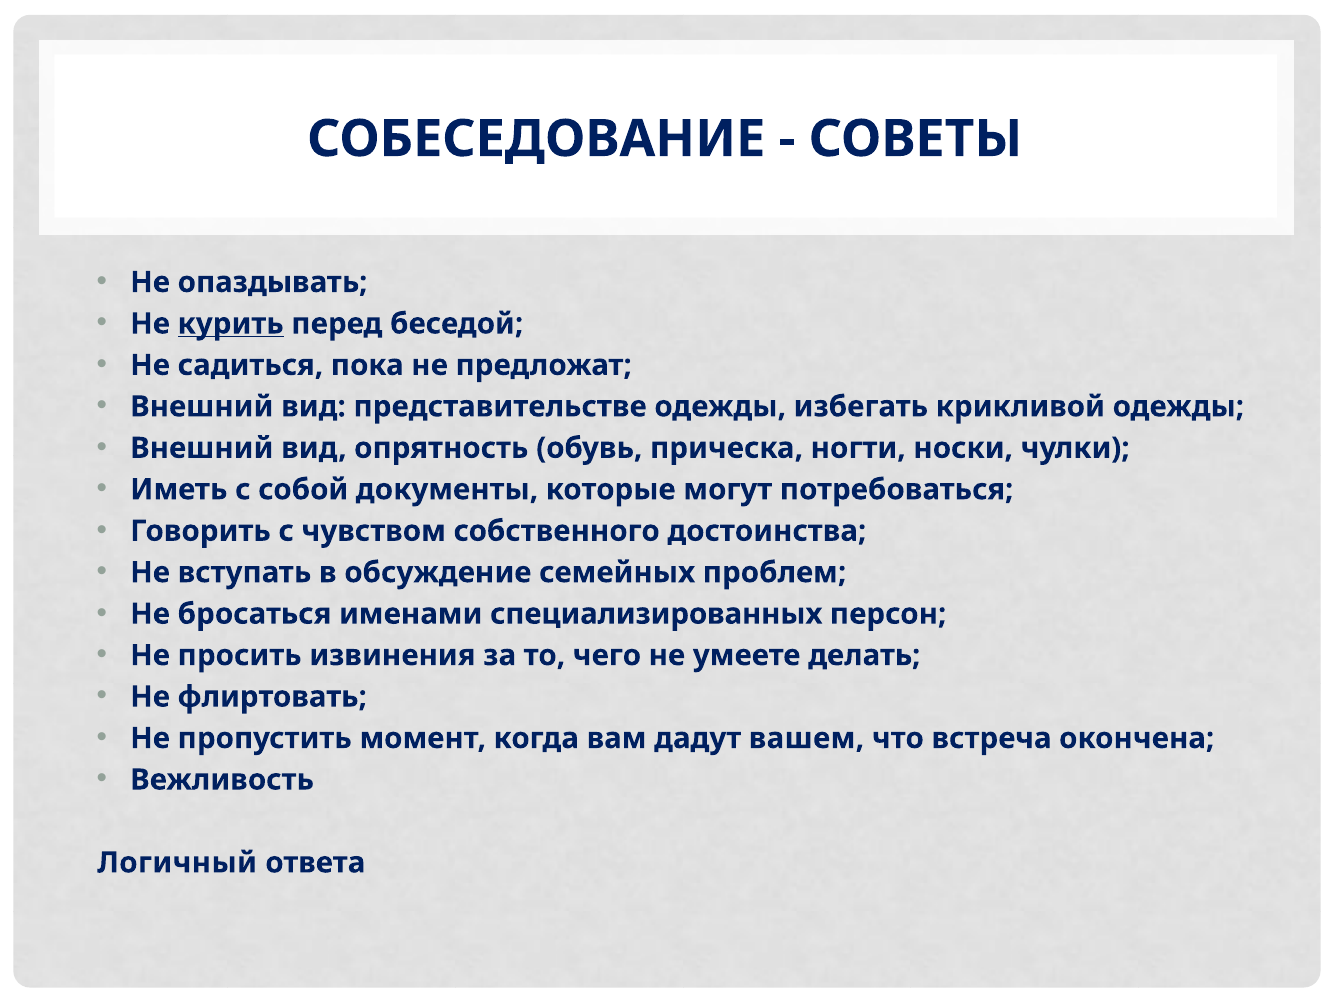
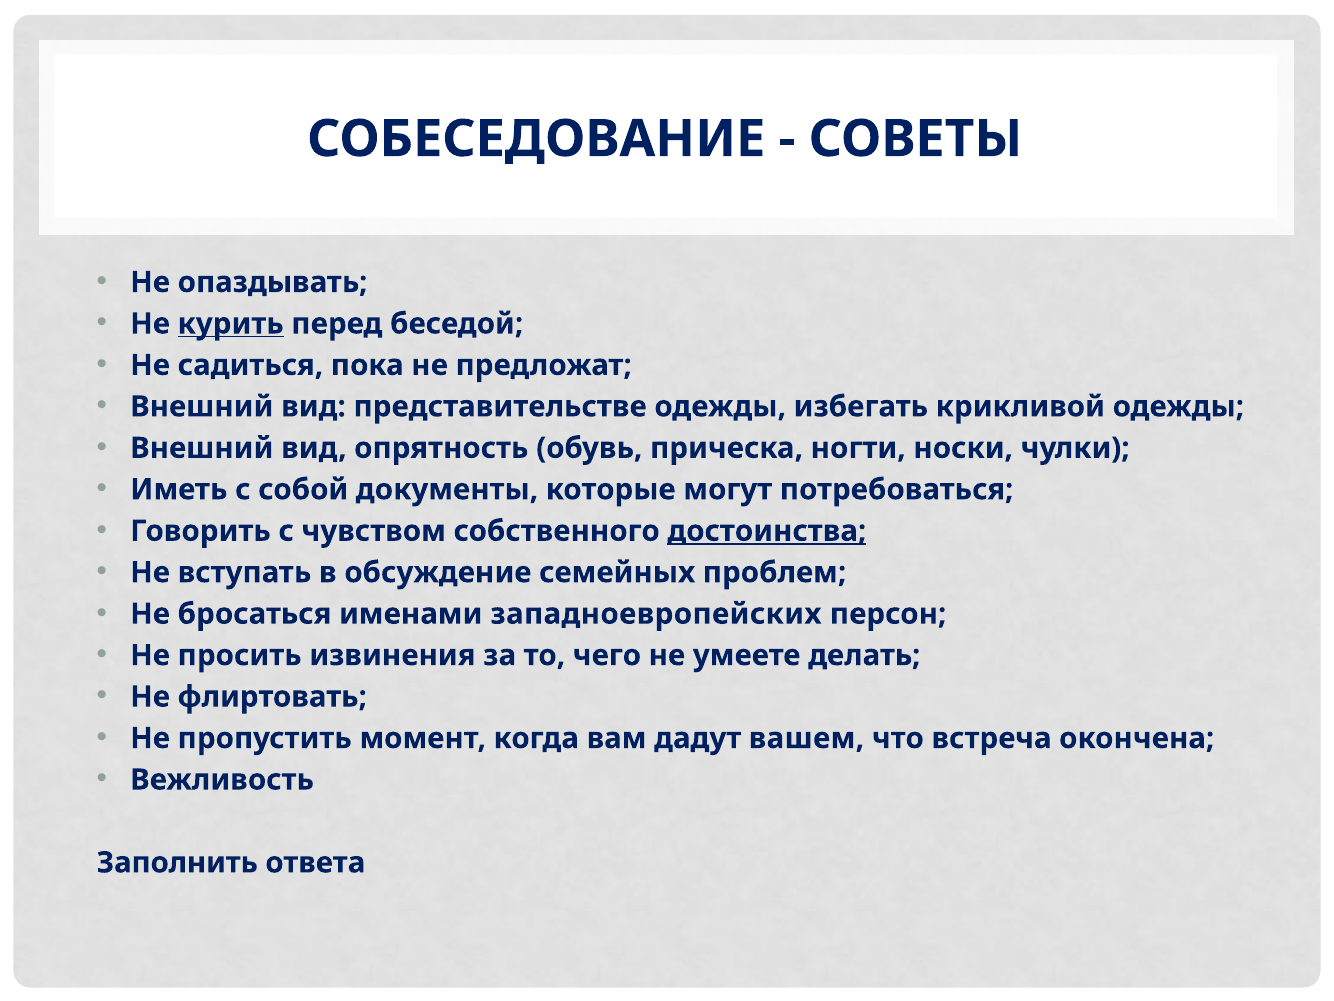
достоинства underline: none -> present
специализированных: специализированных -> западноевропейских
Логичный: Логичный -> Заполнить
